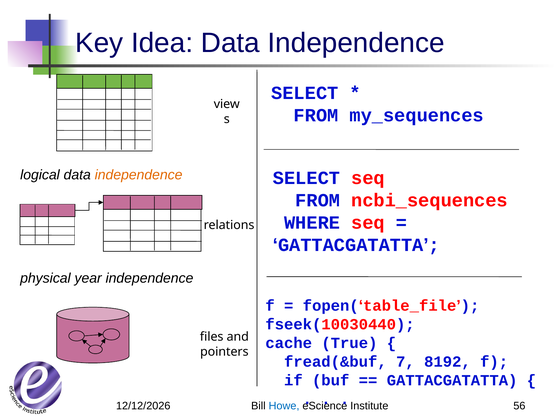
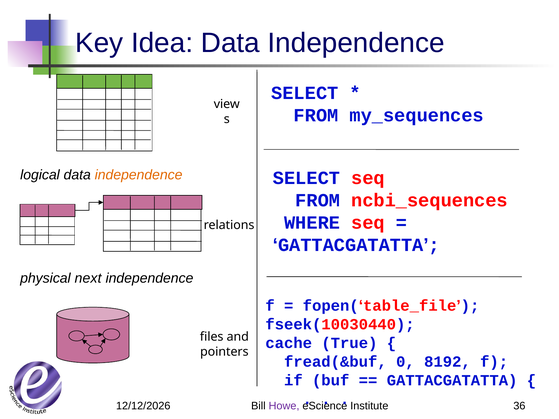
year: year -> next
7: 7 -> 0
Howe colour: blue -> purple
56: 56 -> 36
